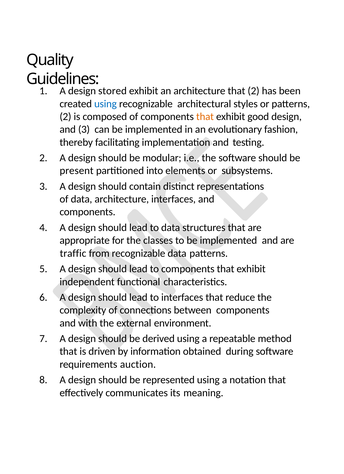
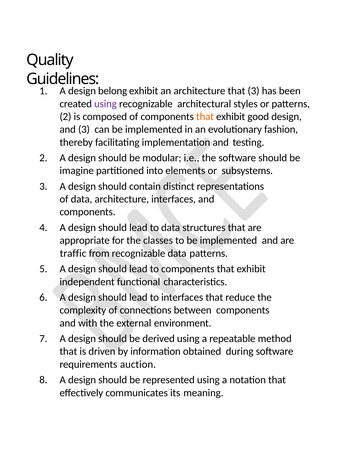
stored: stored -> belong
that 2: 2 -> 3
using at (106, 104) colour: blue -> purple
present: present -> imagine
